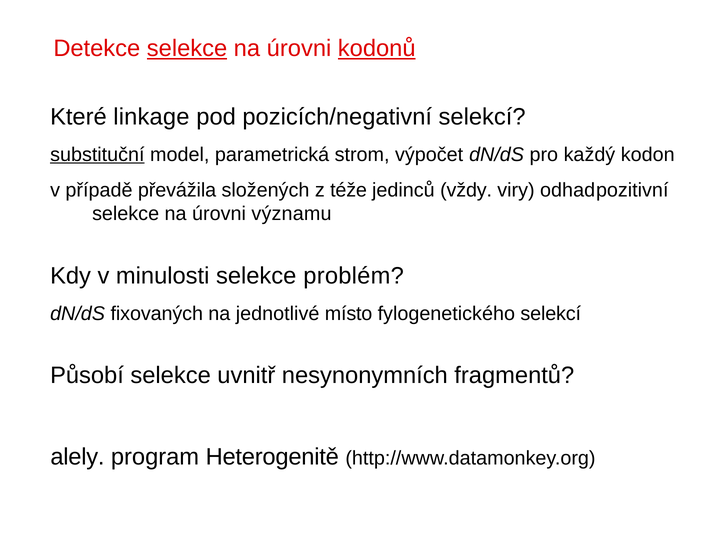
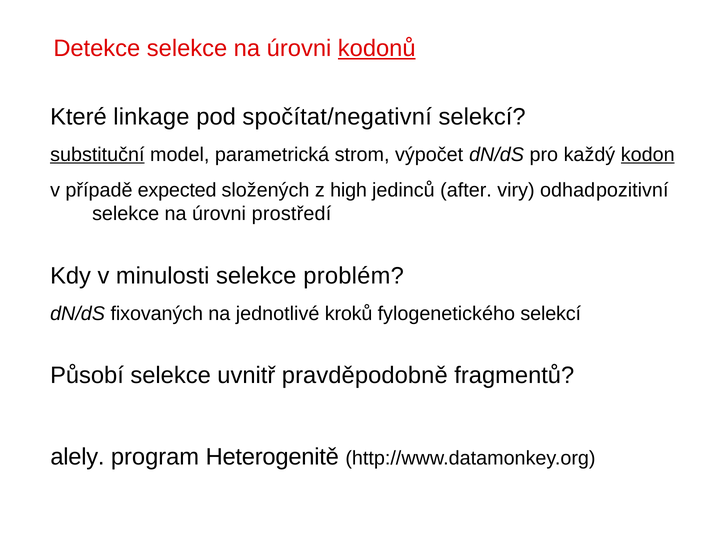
selekce at (187, 48) underline: present -> none
pozicích/negativní: pozicích/negativní -> spočítat/negativní
kodon underline: none -> present
převážila: převážila -> expected
téže: téže -> high
vždy: vždy -> after
významu: významu -> prostředí
místo: místo -> kroků
nesynonymních: nesynonymních -> pravděpodobně
